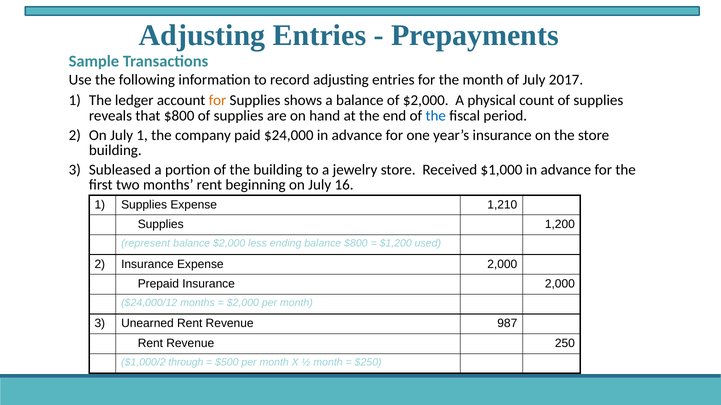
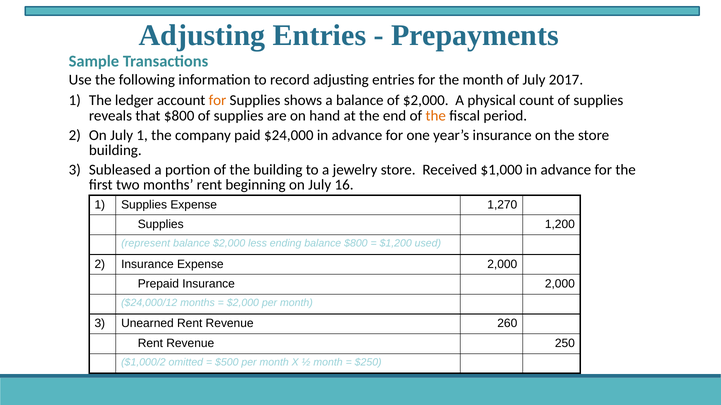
the at (436, 116) colour: blue -> orange
1,210: 1,210 -> 1,270
987: 987 -> 260
through: through -> omitted
